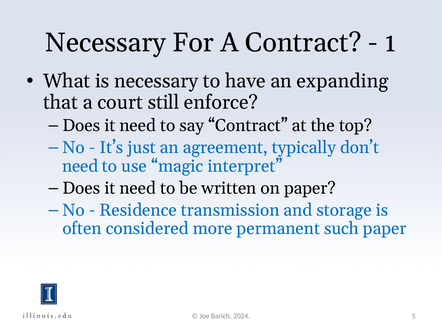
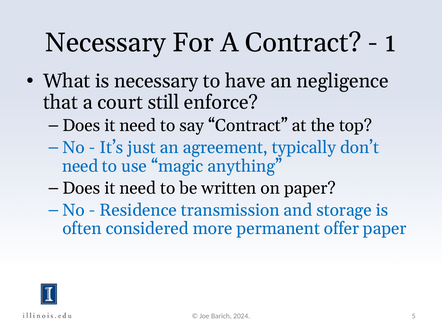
expanding: expanding -> negligence
interpret: interpret -> anything
such: such -> offer
